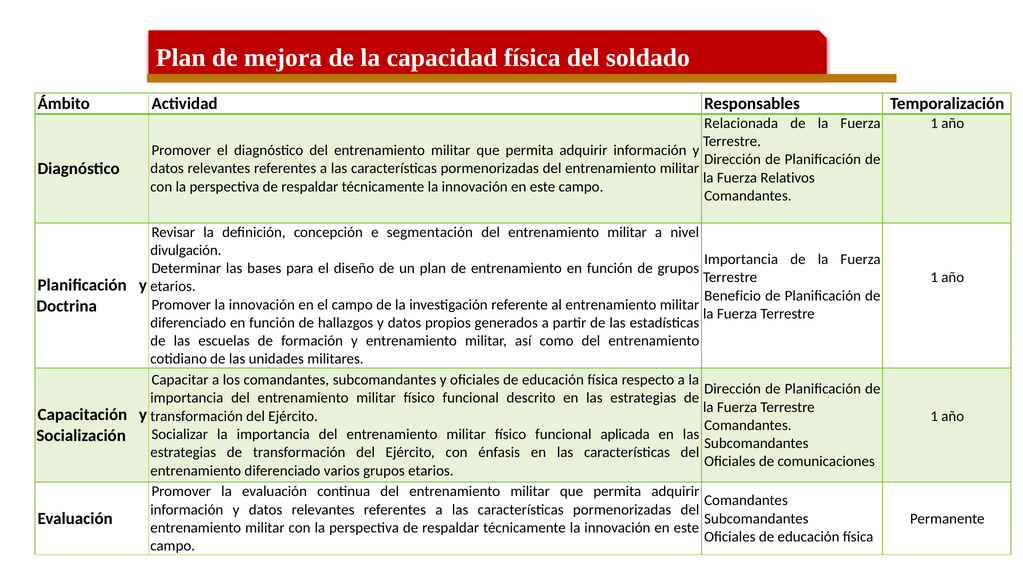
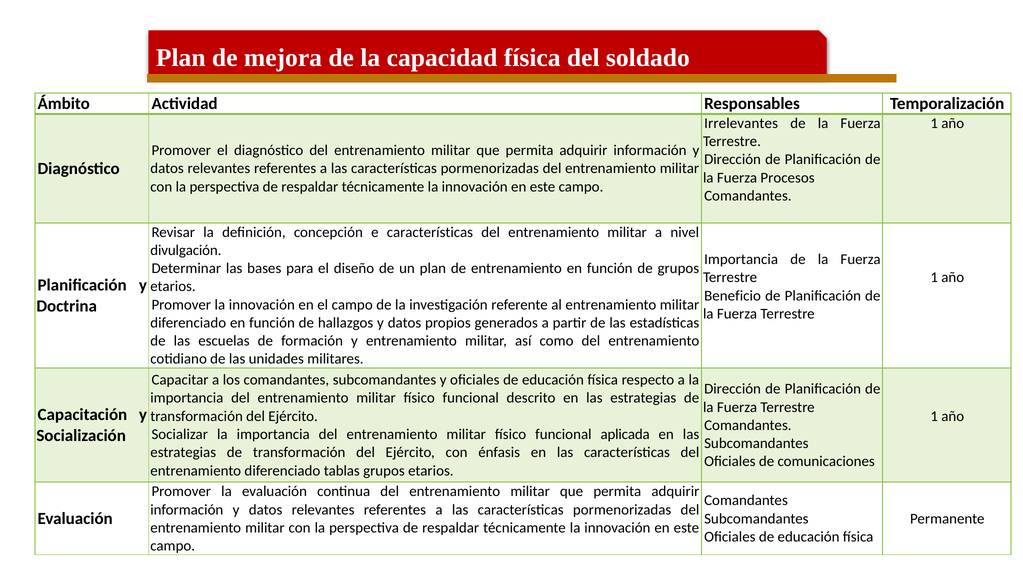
Relacionada: Relacionada -> Irrelevantes
Relativos: Relativos -> Procesos
e segmentación: segmentación -> características
varios: varios -> tablas
